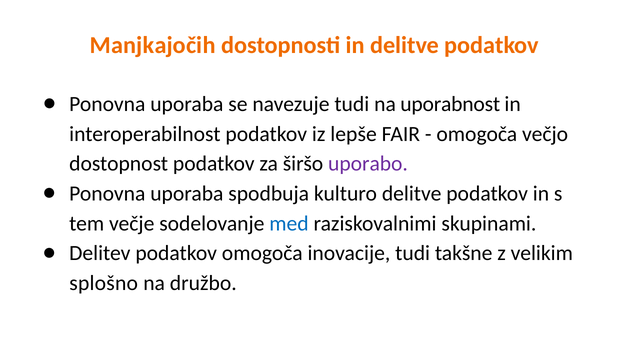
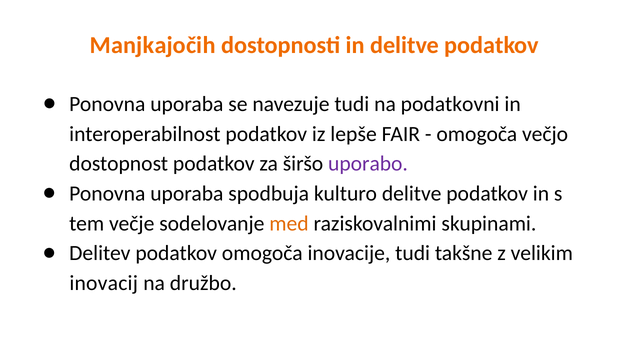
uporabnost: uporabnost -> podatkovni
med colour: blue -> orange
splošno: splošno -> inovacij
